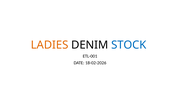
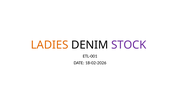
STOCK colour: blue -> purple
